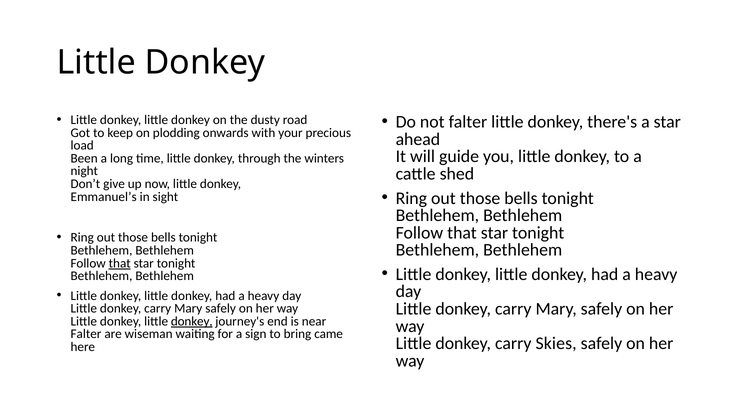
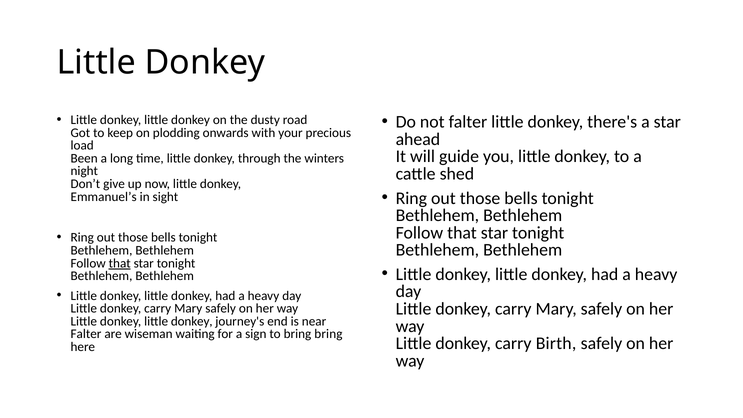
donkey at (192, 321) underline: present -> none
bring came: came -> bring
Skies: Skies -> Birth
